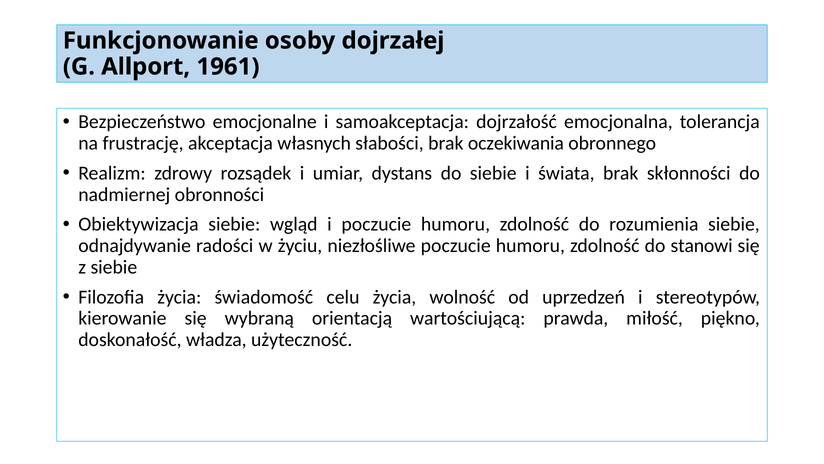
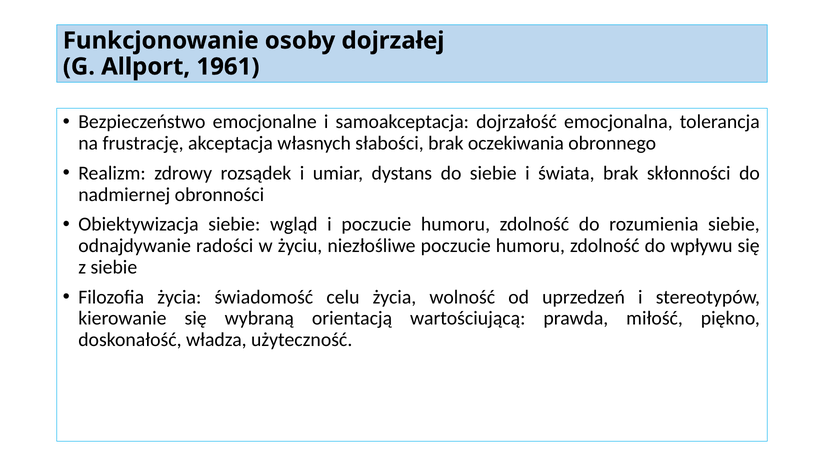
stanowi: stanowi -> wpływu
